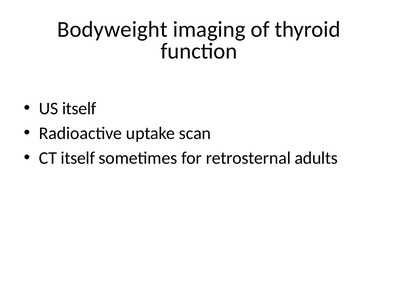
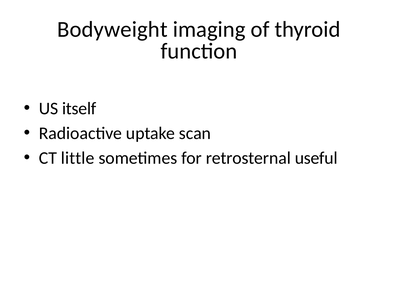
CT itself: itself -> little
adults: adults -> useful
